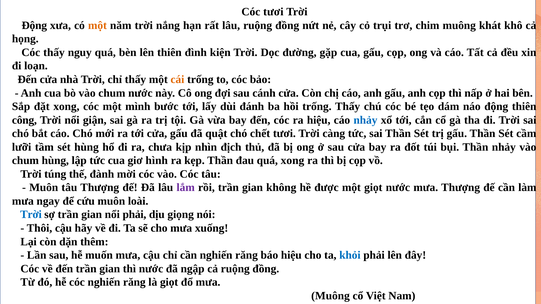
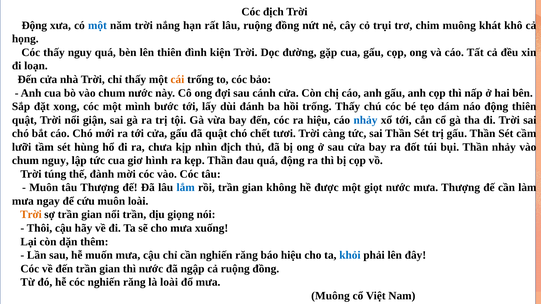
Cóc tươi: tươi -> địch
một at (97, 25) colour: orange -> blue
công at (24, 120): công -> quật
chum hùng: hùng -> nguy
quá xong: xong -> động
lắm colour: purple -> blue
Trời at (31, 215) colour: blue -> orange
nổi phải: phải -> trần
là giọt: giọt -> loài
